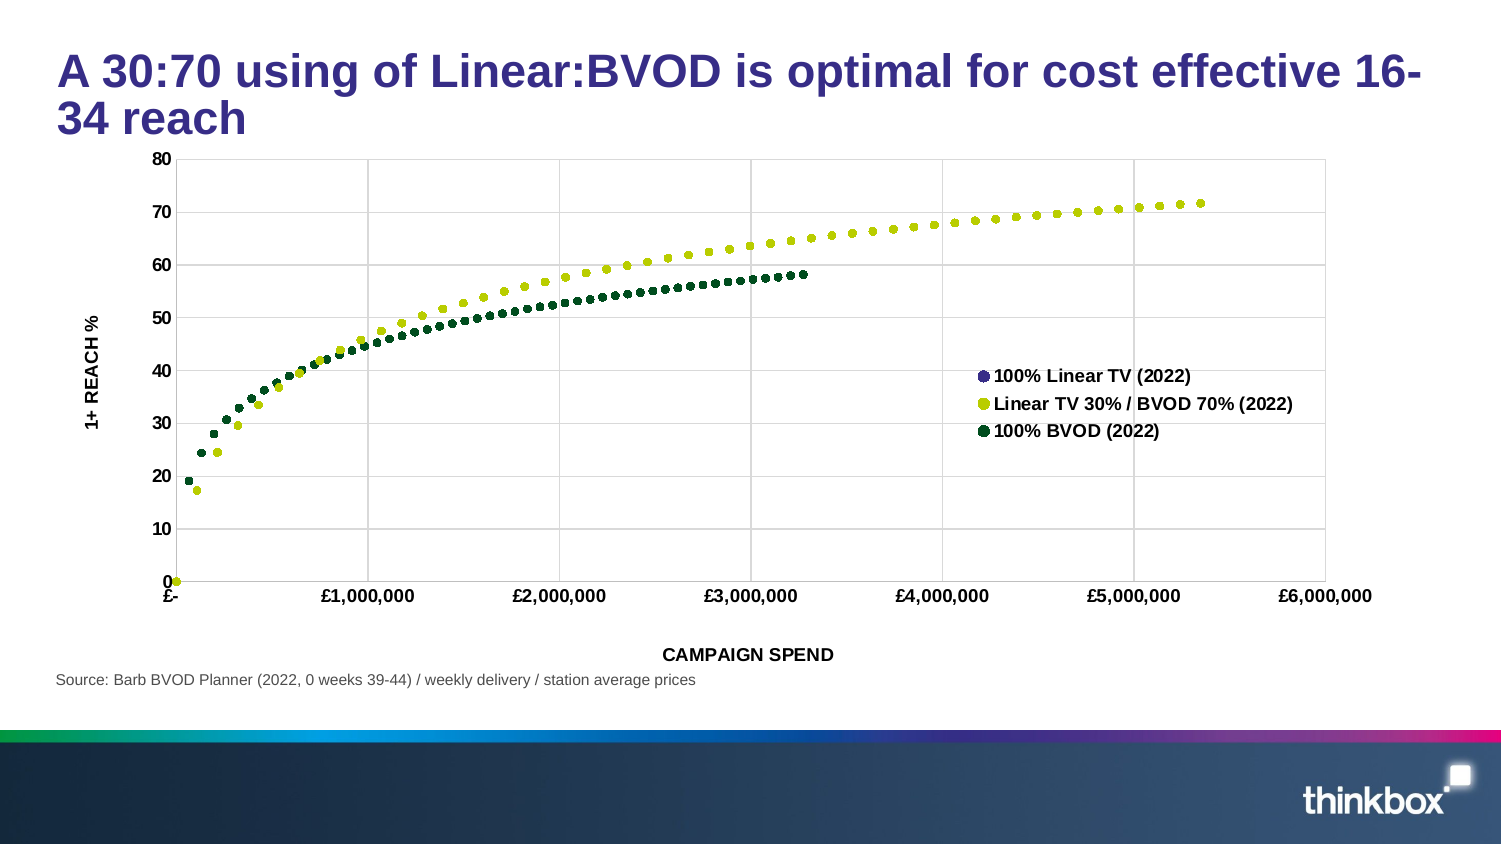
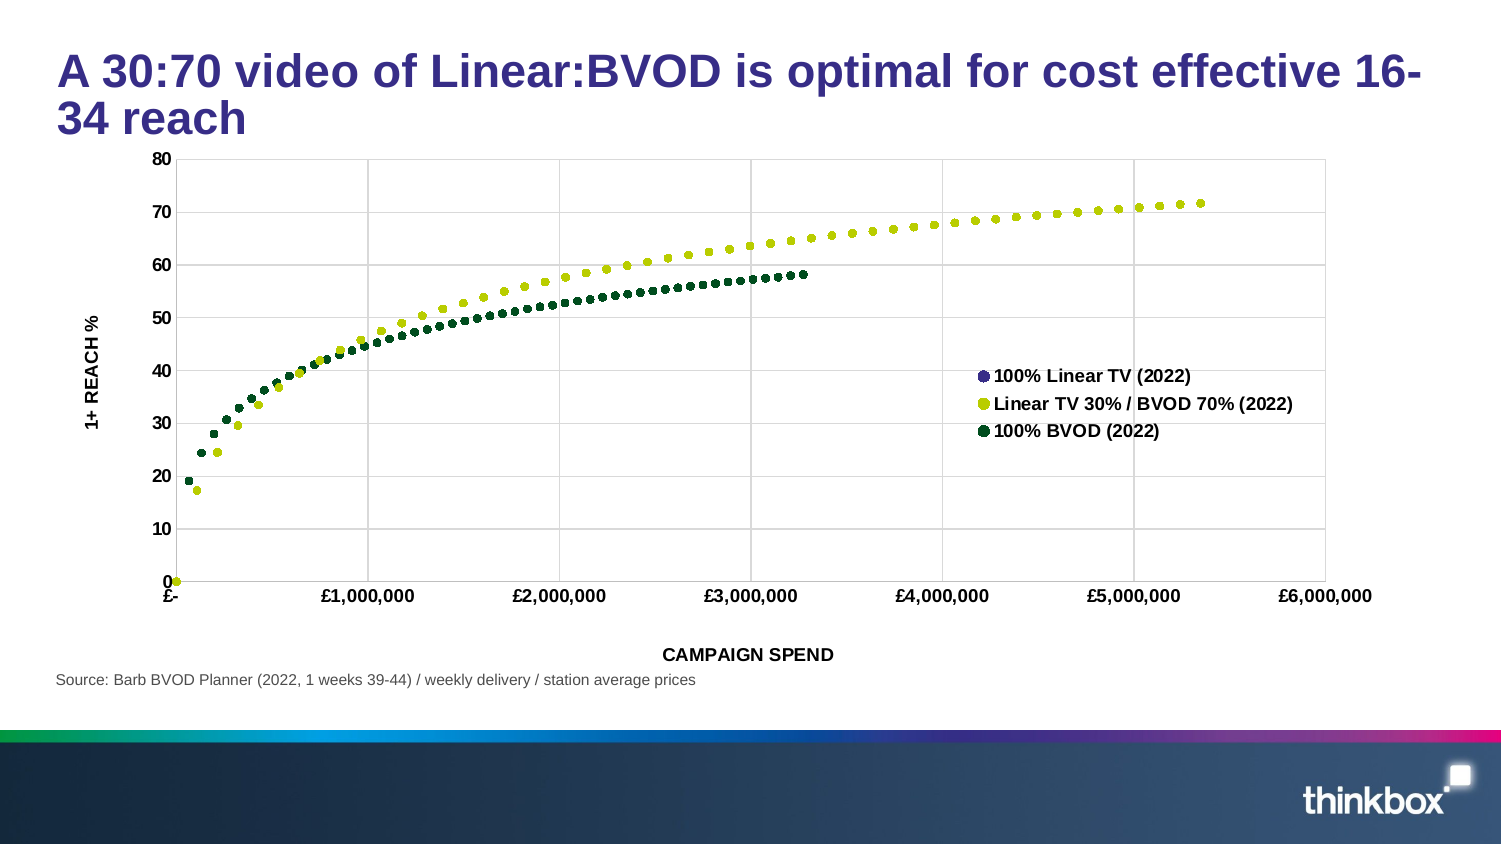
using: using -> video
2022 0: 0 -> 1
